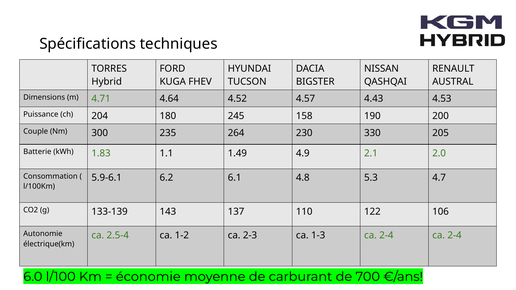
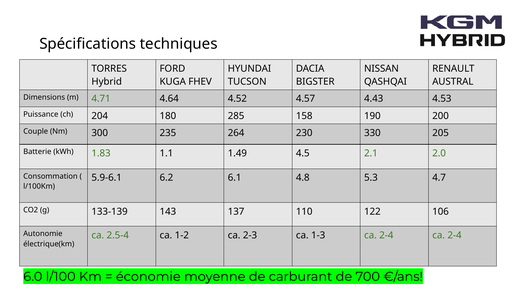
245: 245 -> 285
4.9: 4.9 -> 4.5
